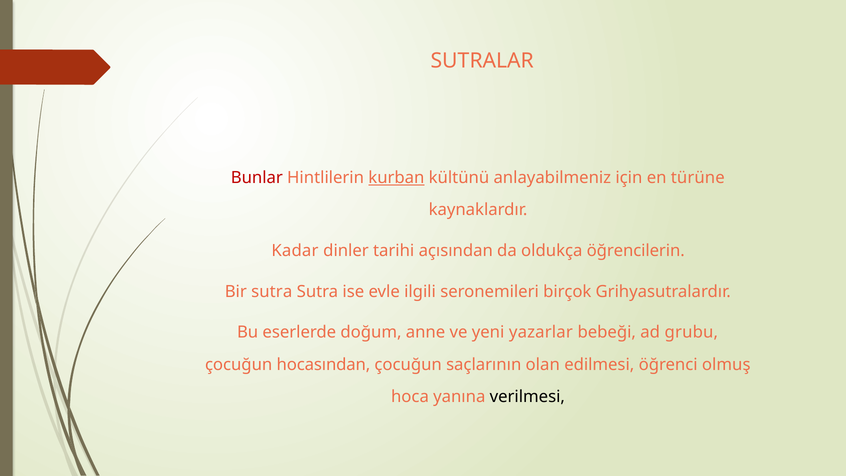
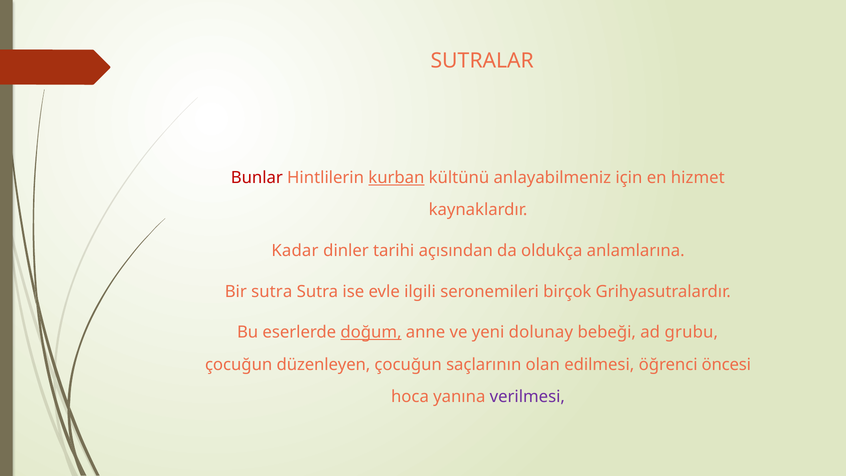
türüne: türüne -> hizmet
öğrencilerin: öğrencilerin -> anlamlarına
doğum underline: none -> present
yazarlar: yazarlar -> dolunay
hocasından: hocasından -> düzenleyen
olmuş: olmuş -> öncesi
verilmesi colour: black -> purple
